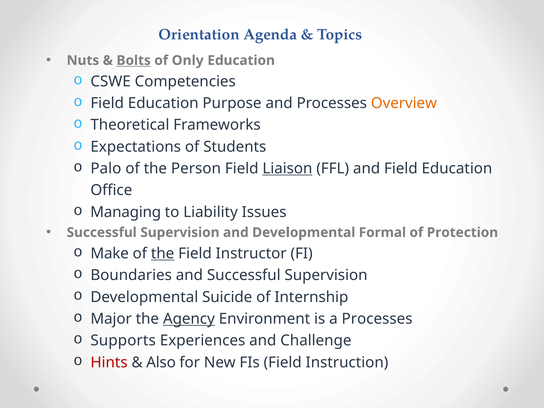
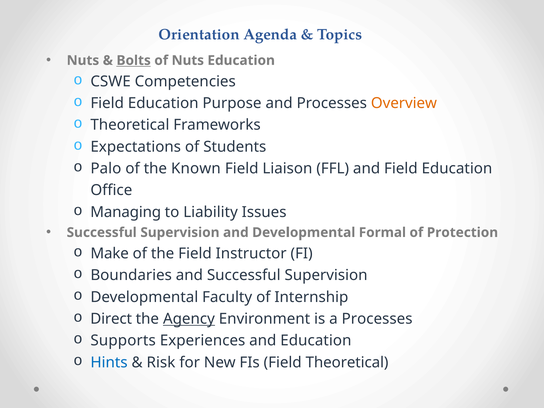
of Only: Only -> Nuts
Person: Person -> Known
Liaison underline: present -> none
the at (163, 253) underline: present -> none
Suicide: Suicide -> Faculty
Major: Major -> Direct
and Challenge: Challenge -> Education
Hints colour: red -> blue
Also: Also -> Risk
Field Instruction: Instruction -> Theoretical
